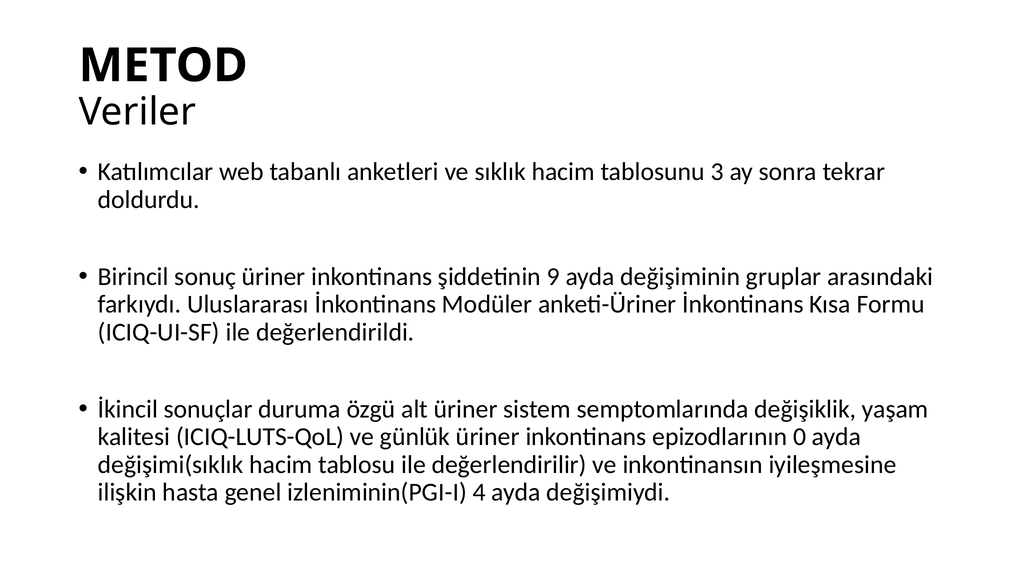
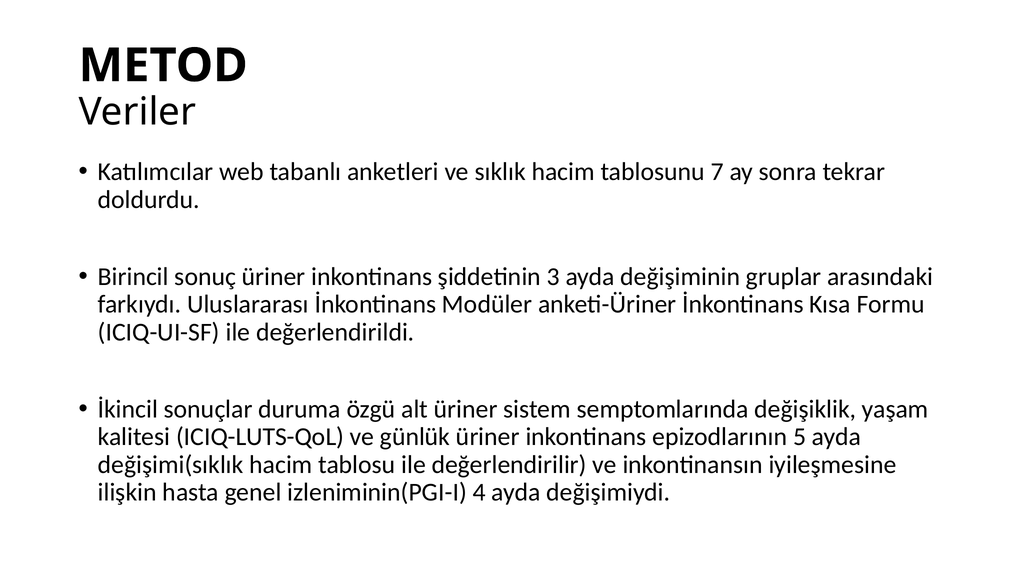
3: 3 -> 7
9: 9 -> 3
0: 0 -> 5
